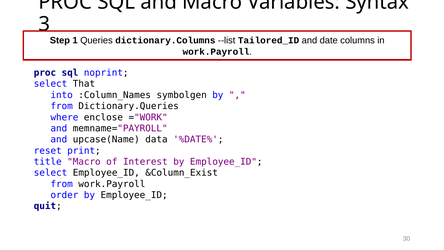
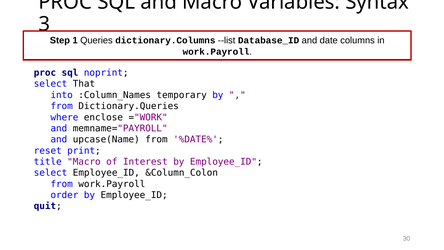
Tailored_ID: Tailored_ID -> Database_ID
symbolgen: symbolgen -> temporary
upcase(Name data: data -> from
&Column_Exist: &Column_Exist -> &Column_Colon
